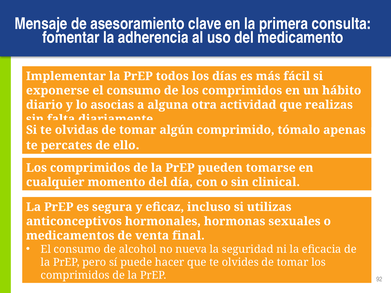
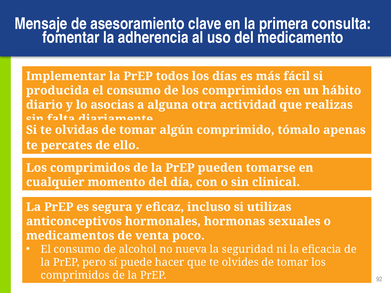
exponerse: exponerse -> producida
final: final -> poco
